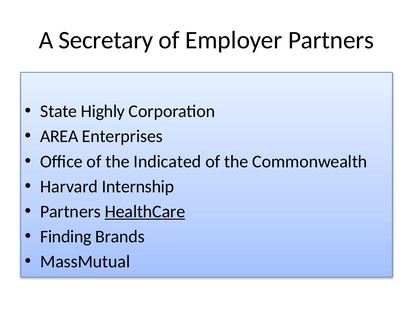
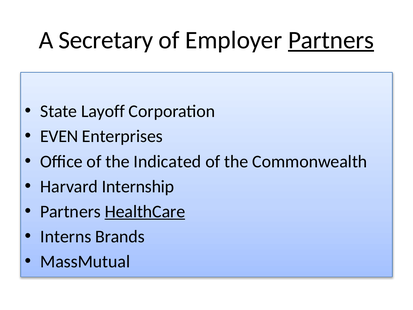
Partners at (331, 40) underline: none -> present
Highly: Highly -> Layoff
AREA: AREA -> EVEN
Finding: Finding -> Interns
